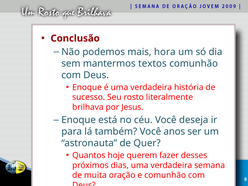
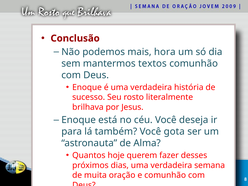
anos: anos -> gota
Quer: Quer -> Alma
